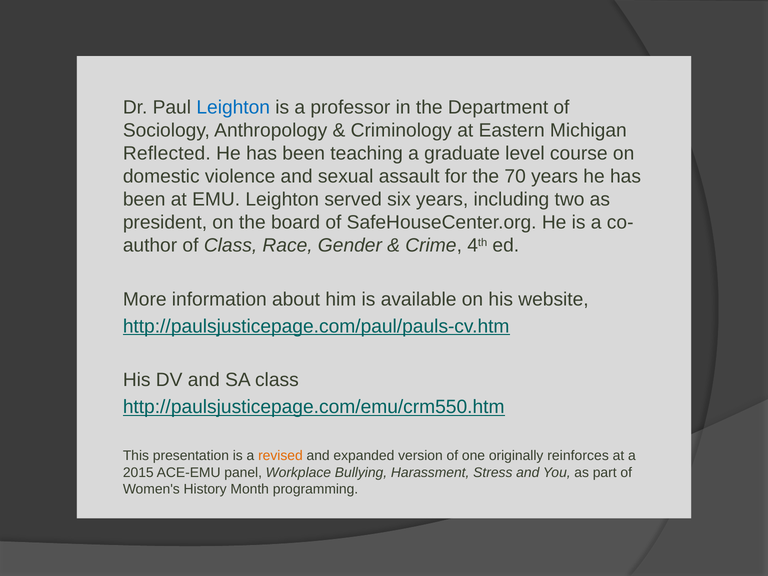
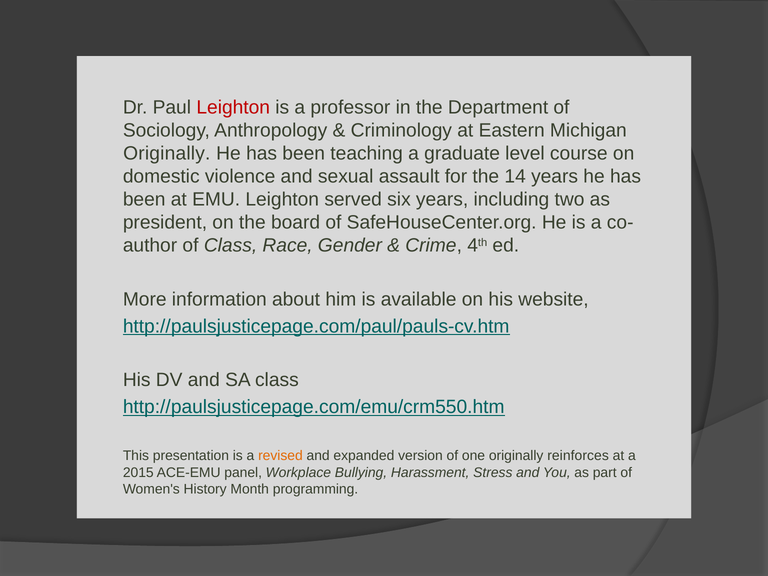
Leighton at (233, 107) colour: blue -> red
Reflected at (167, 153): Reflected -> Originally
70: 70 -> 14
